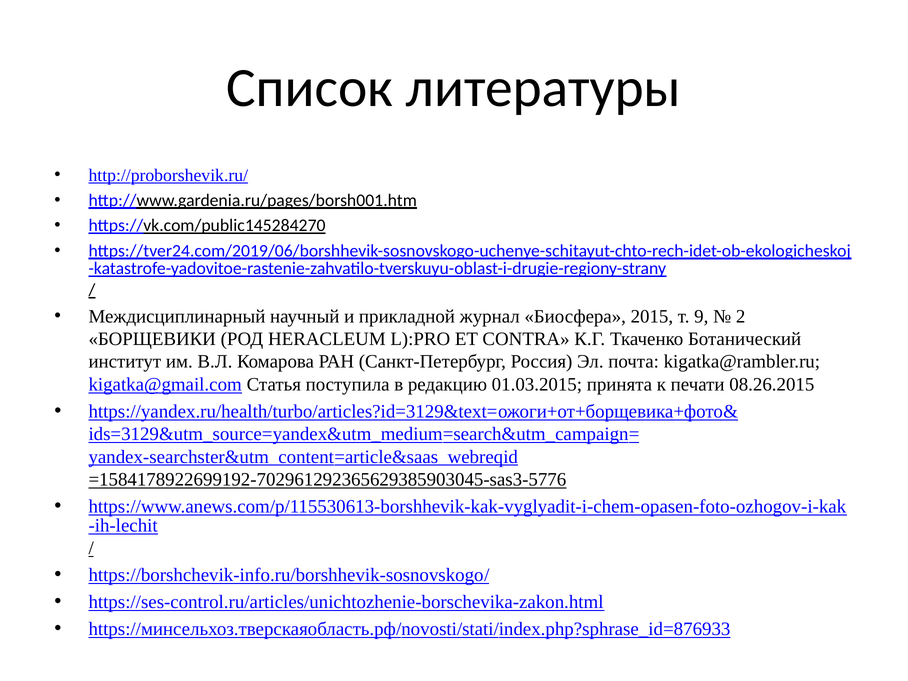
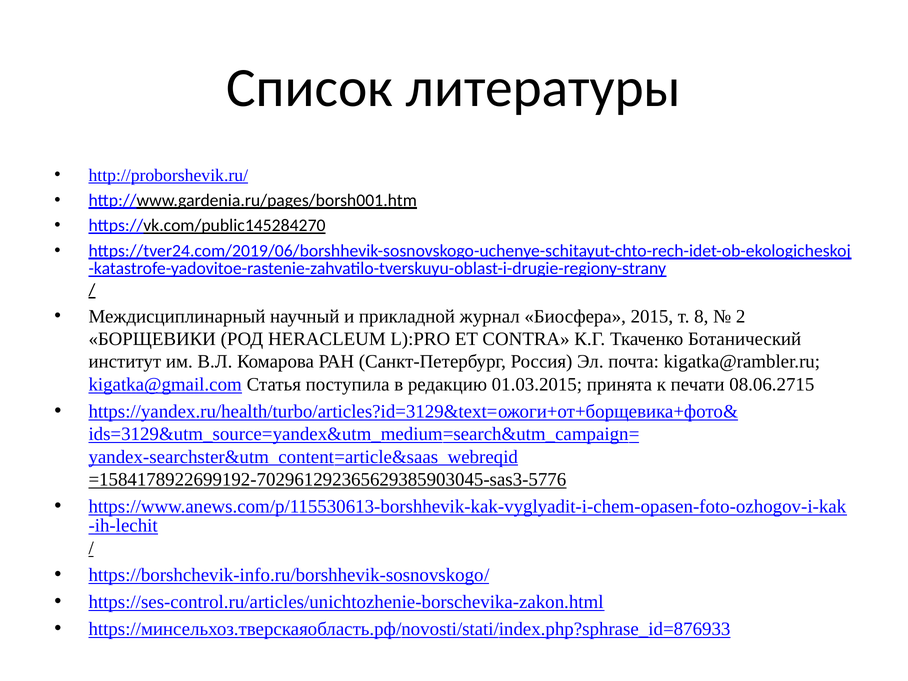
9: 9 -> 8
08.26.2015: 08.26.2015 -> 08.06.2715
